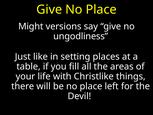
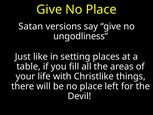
Might: Might -> Satan
